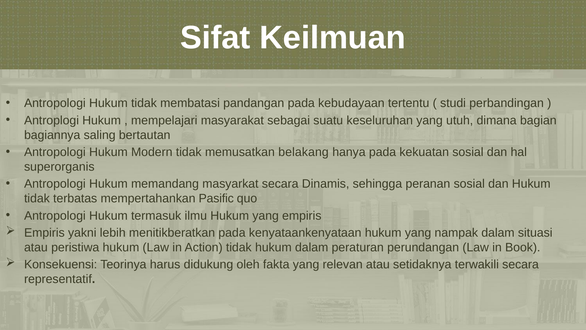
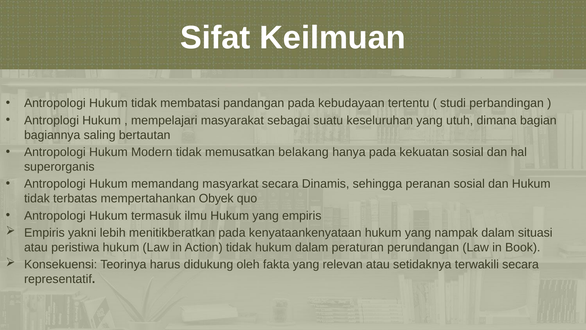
Pasific: Pasific -> Obyek
